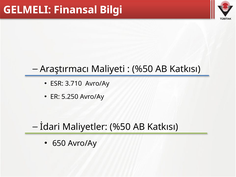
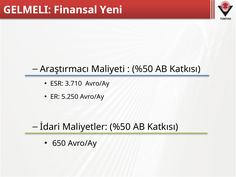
Bilgi: Bilgi -> Yeni
